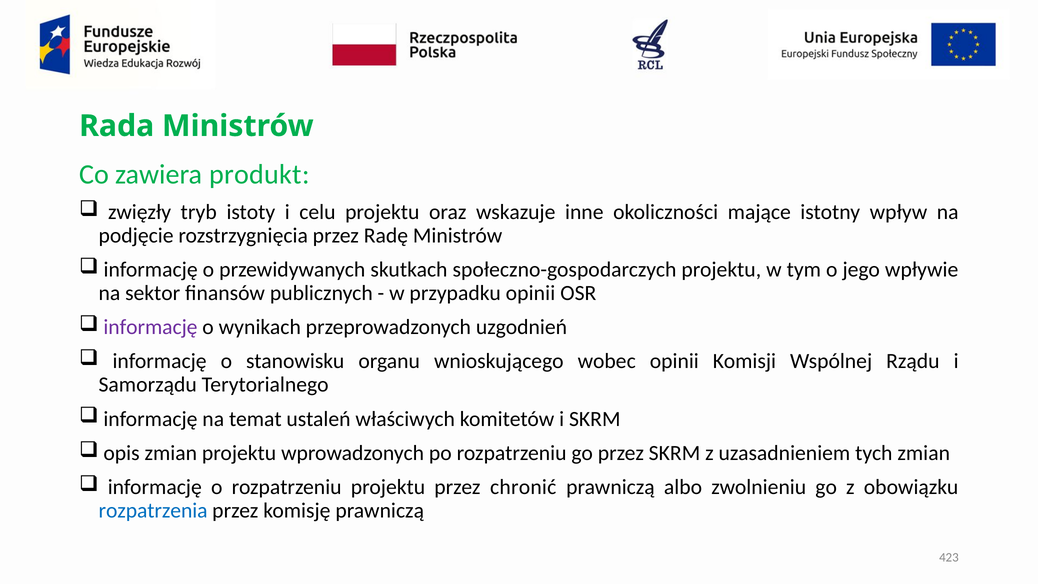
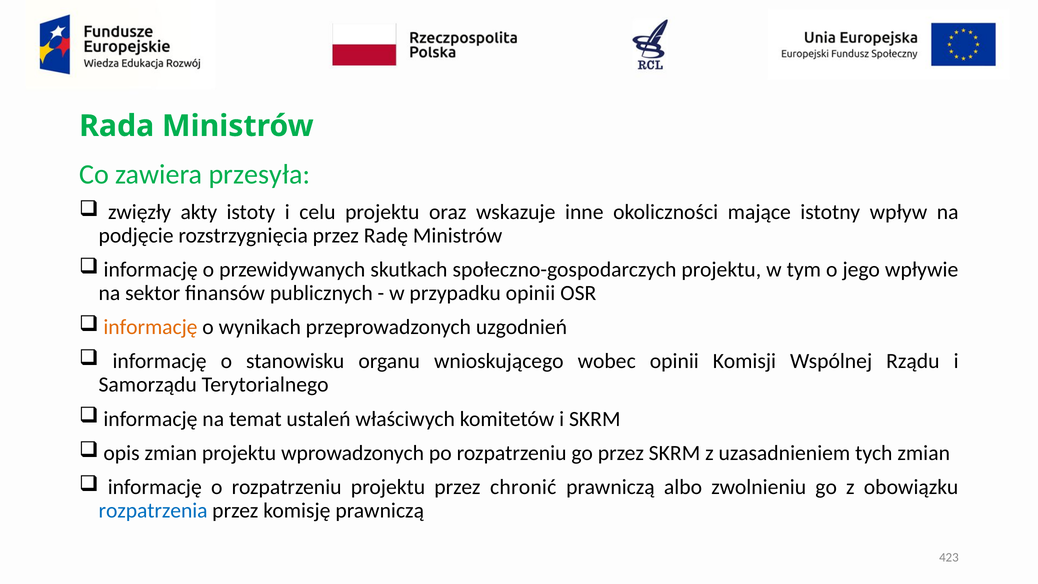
produkt: produkt -> przesyła
tryb: tryb -> akty
informację at (150, 327) colour: purple -> orange
